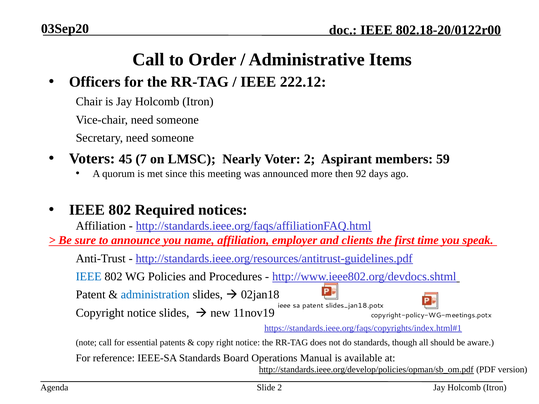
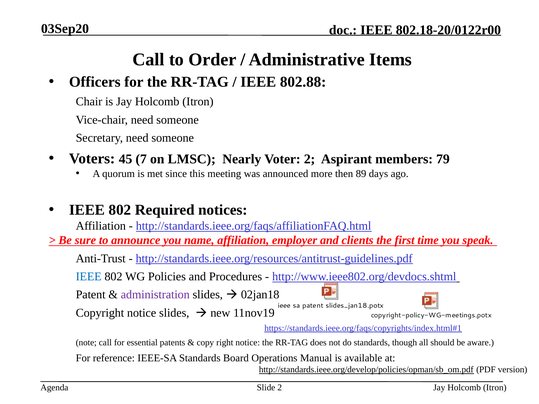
222.12: 222.12 -> 802.88
59: 59 -> 79
92: 92 -> 89
administration colour: blue -> purple
